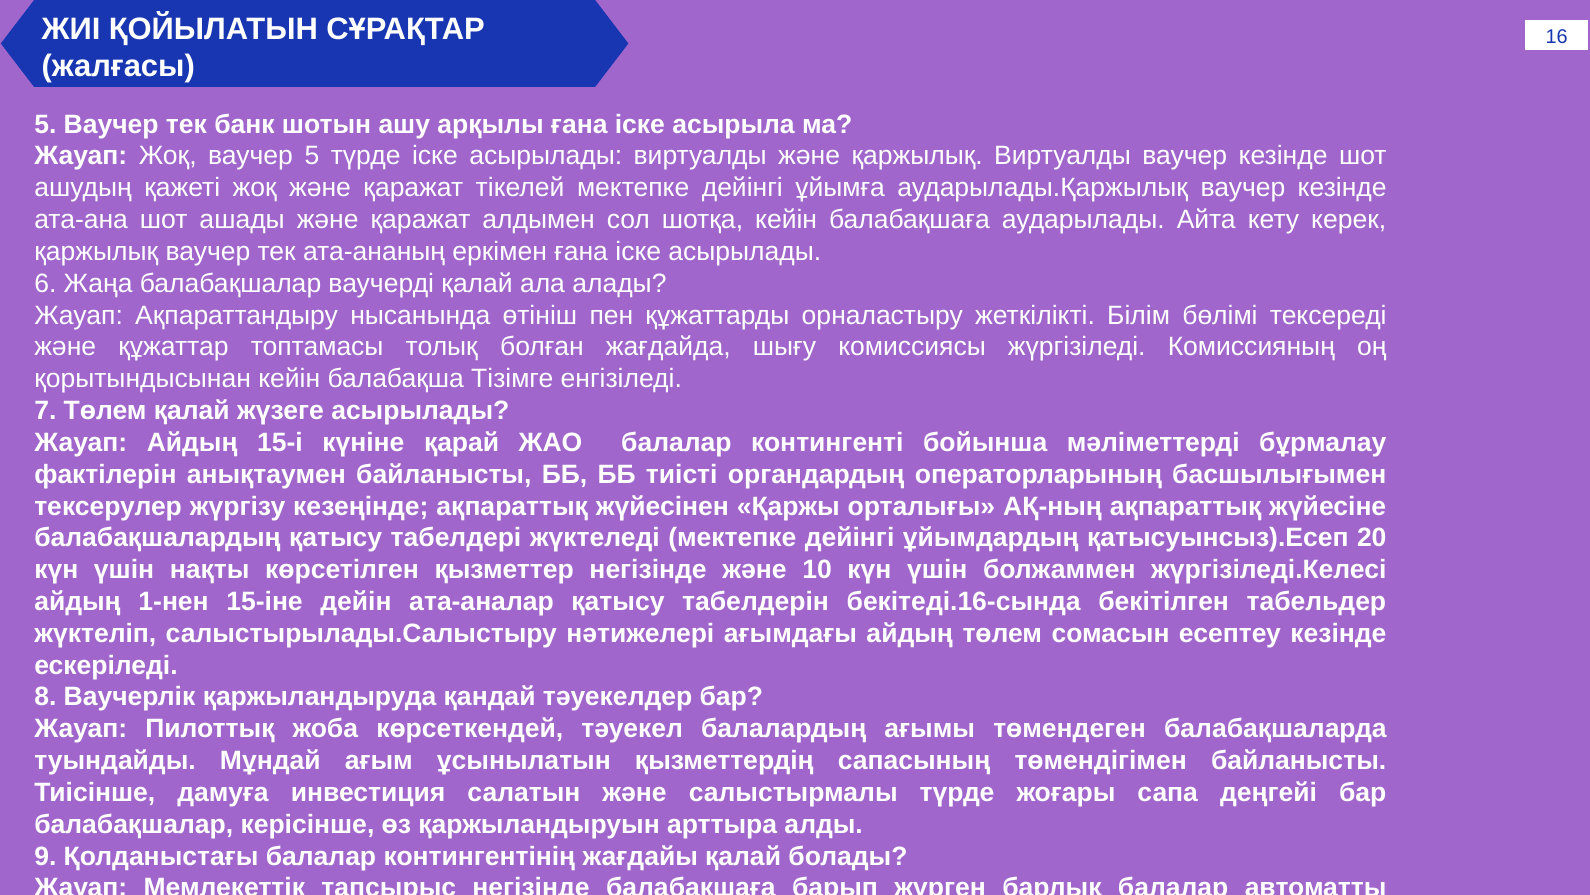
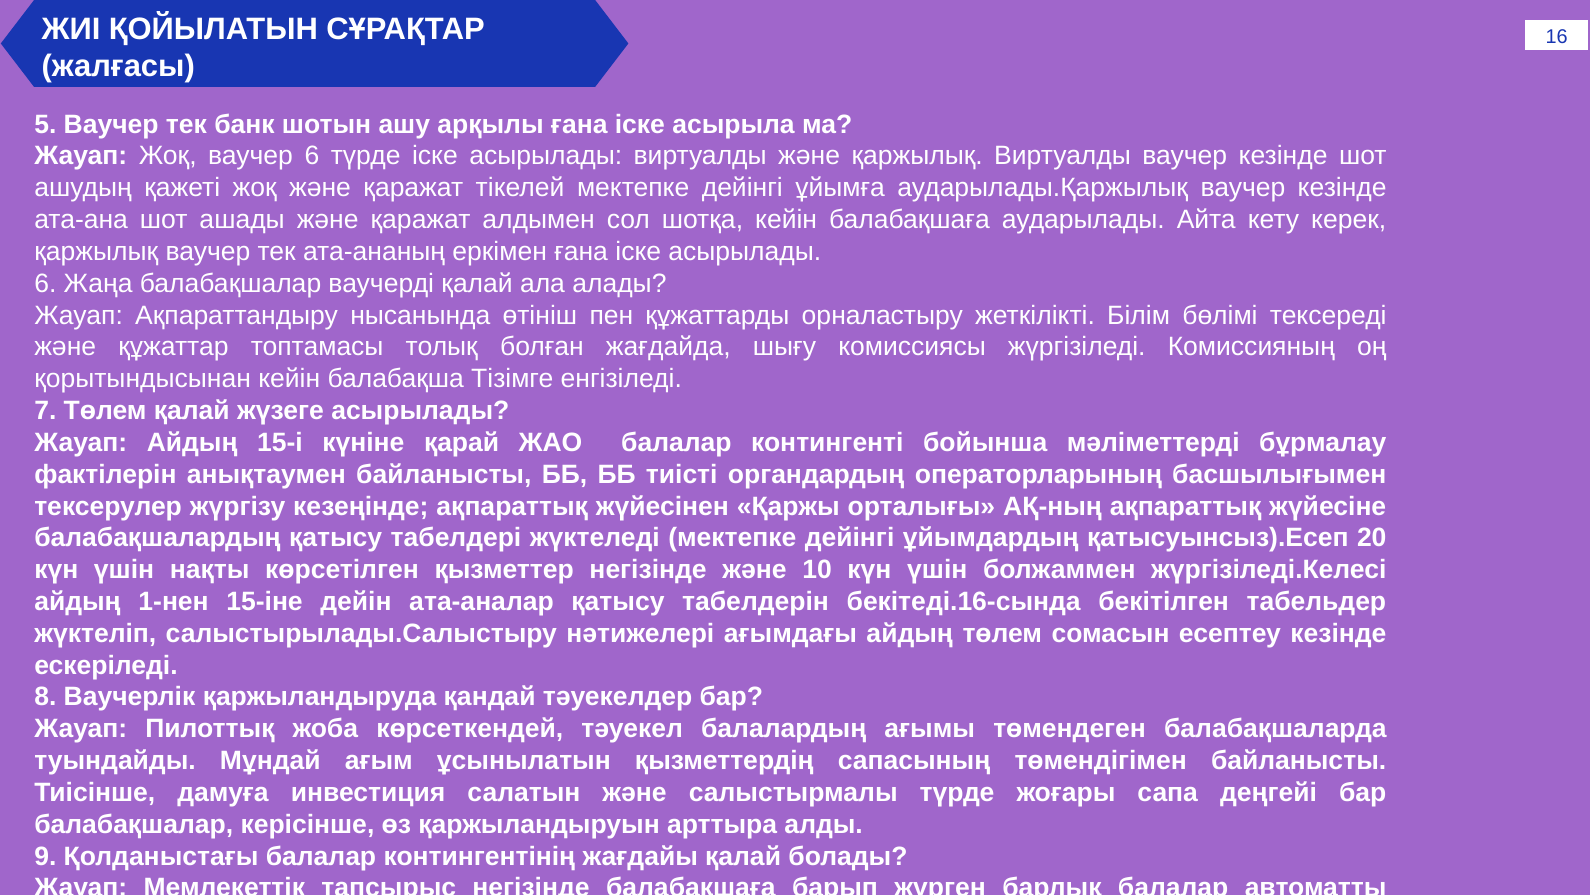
ваучер 5: 5 -> 6
